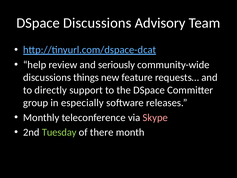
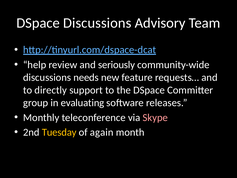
things: things -> needs
especially: especially -> evaluating
Tuesday colour: light green -> yellow
there: there -> again
